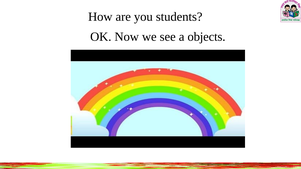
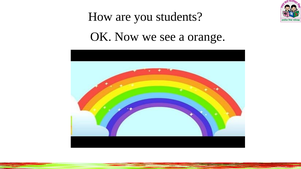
objects: objects -> orange
